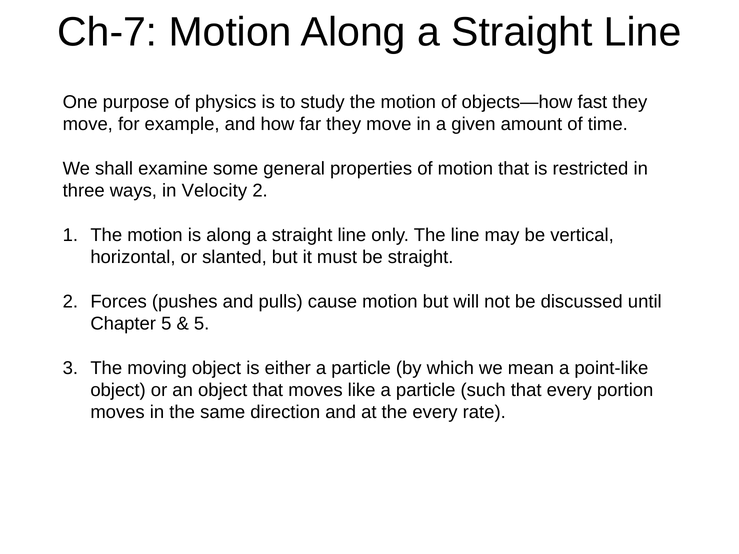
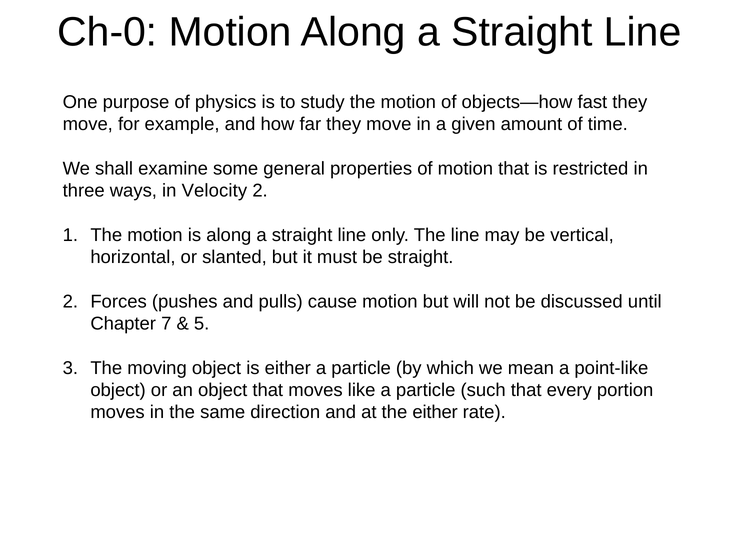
Ch-7: Ch-7 -> Ch-0
Chapter 5: 5 -> 7
the every: every -> either
